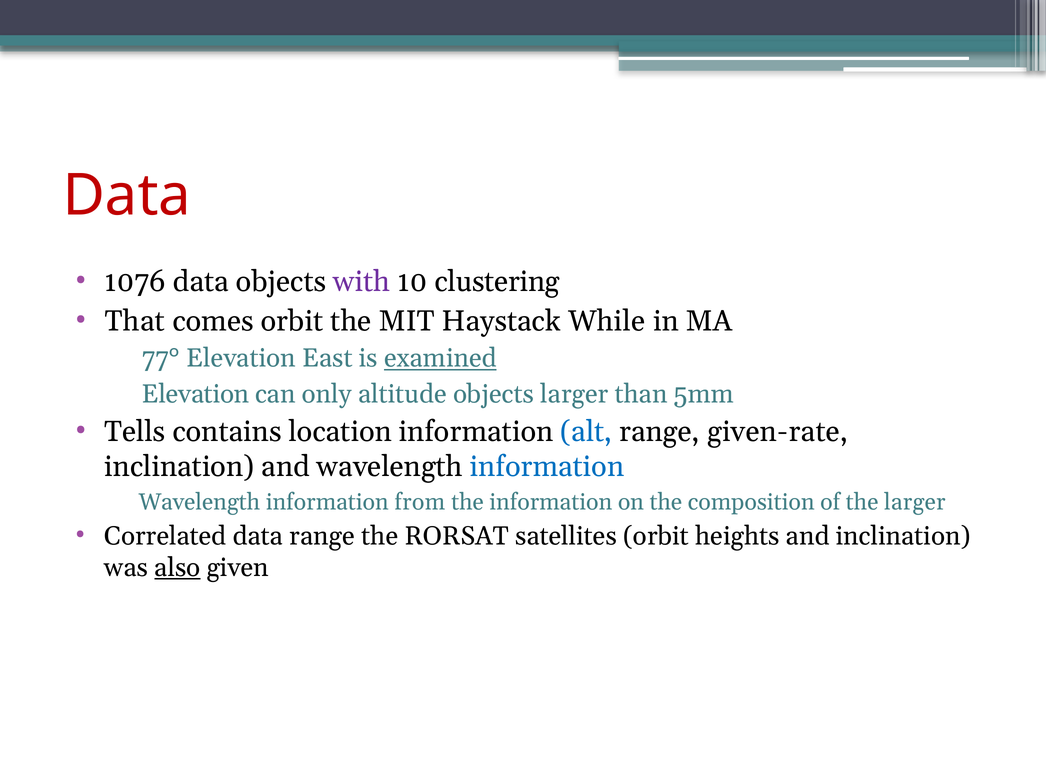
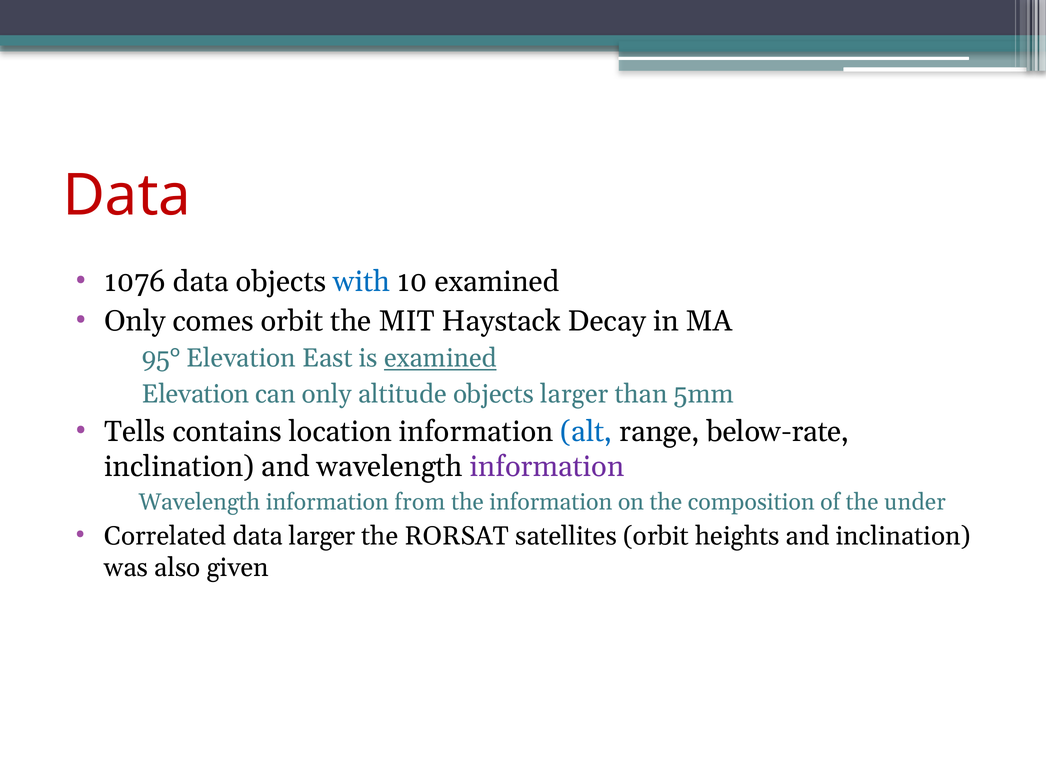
with colour: purple -> blue
10 clustering: clustering -> examined
That at (135, 321): That -> Only
While: While -> Decay
77°: 77° -> 95°
given-rate: given-rate -> below-rate
information at (547, 467) colour: blue -> purple
the larger: larger -> under
data range: range -> larger
also underline: present -> none
